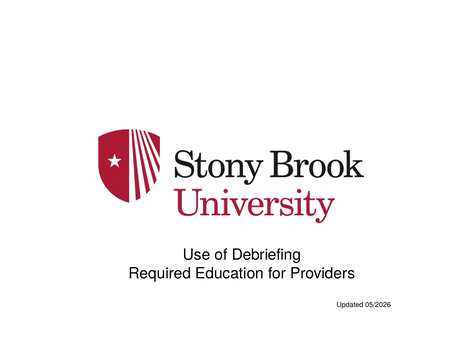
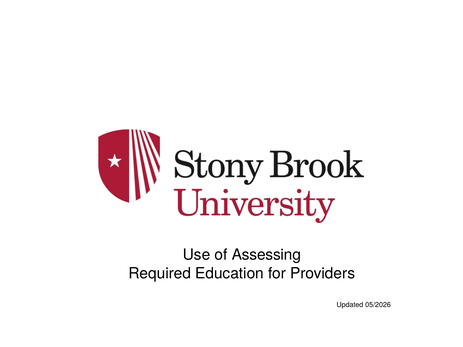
Debriefing: Debriefing -> Assessing
